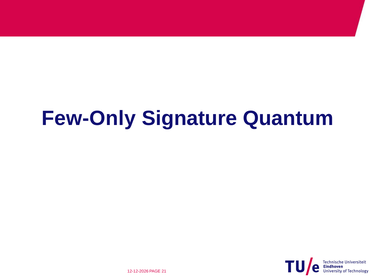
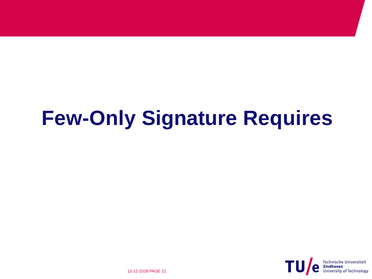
Quantum: Quantum -> Requires
